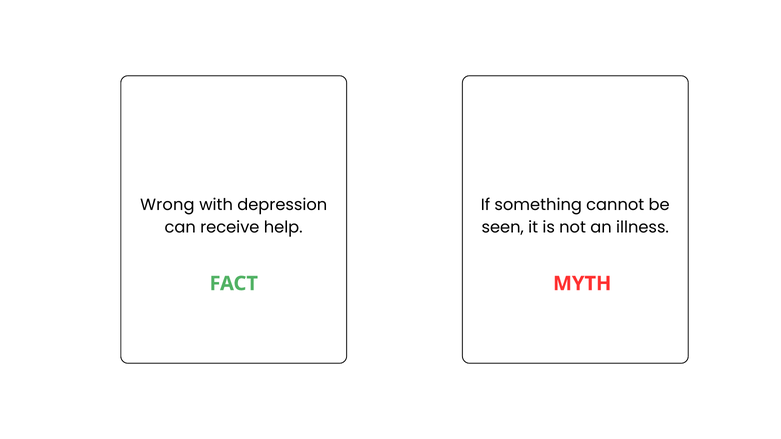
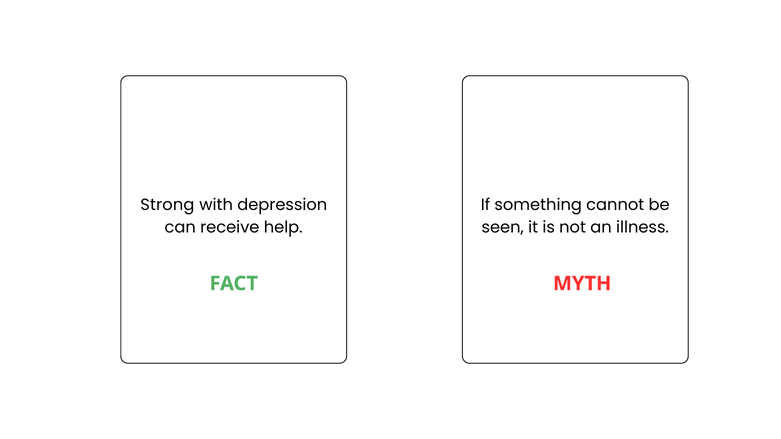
Wrong: Wrong -> Strong
